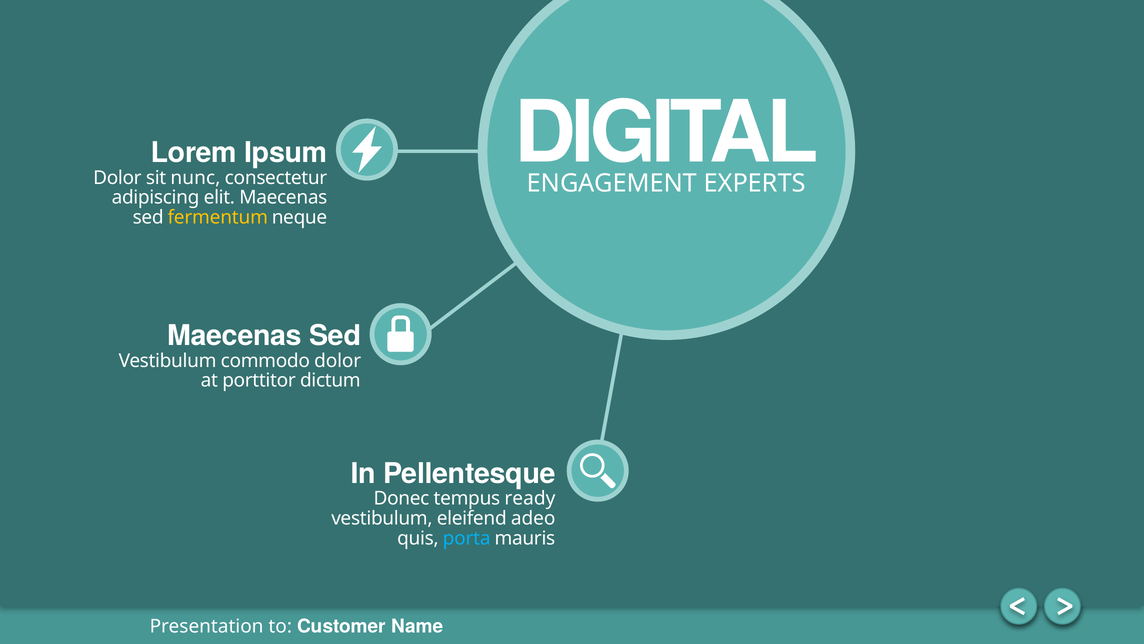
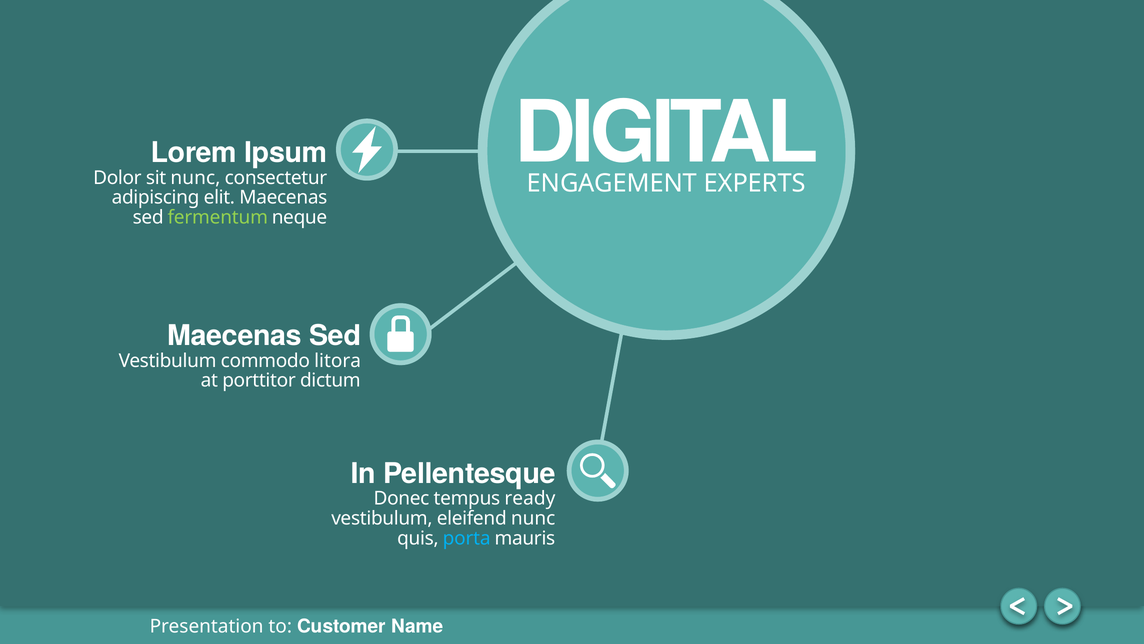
fermentum colour: yellow -> light green
commodo dolor: dolor -> litora
eleifend adeo: adeo -> nunc
